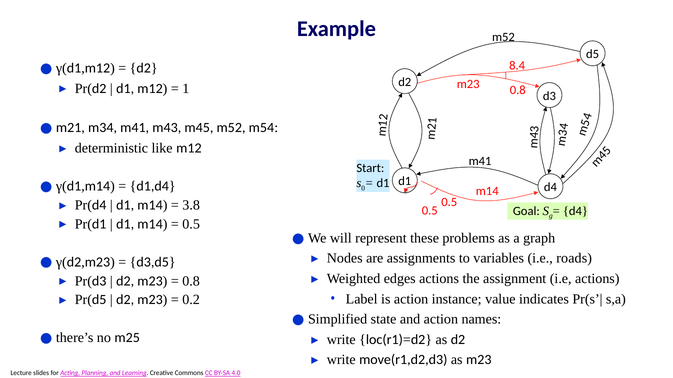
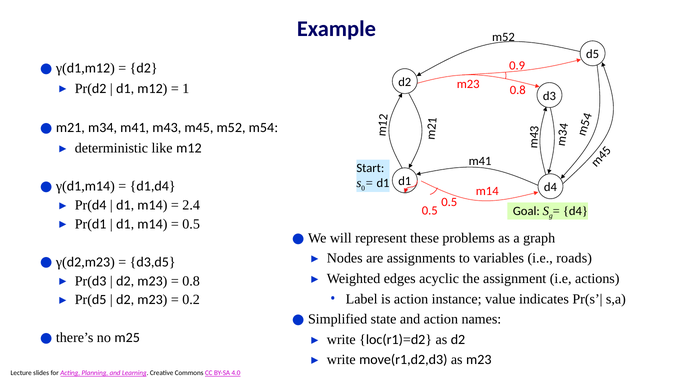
8.4: 8.4 -> 0.9
3.8: 3.8 -> 2.4
edges actions: actions -> acyclic
